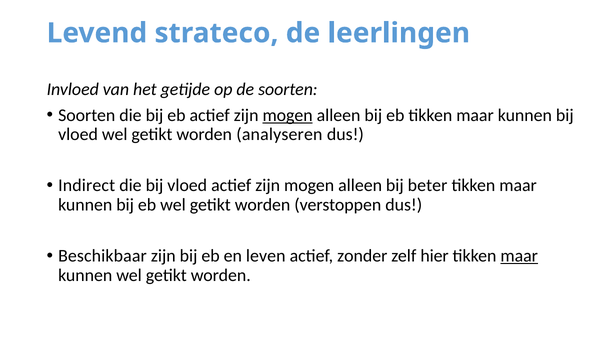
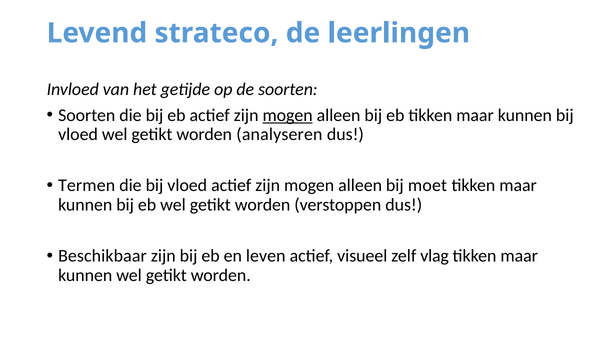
Indirect: Indirect -> Termen
beter: beter -> moet
zonder: zonder -> visueel
hier: hier -> vlag
maar at (519, 256) underline: present -> none
